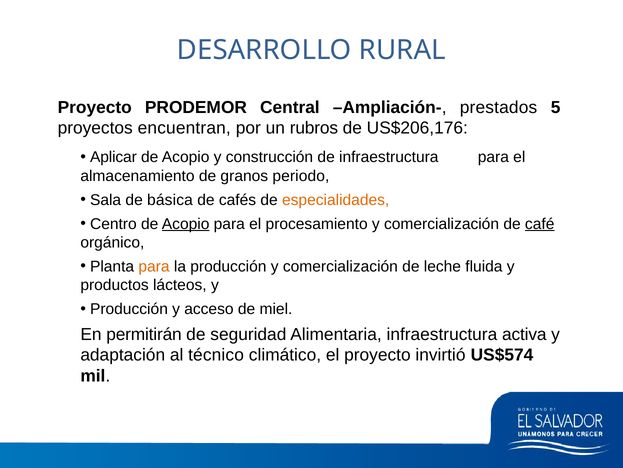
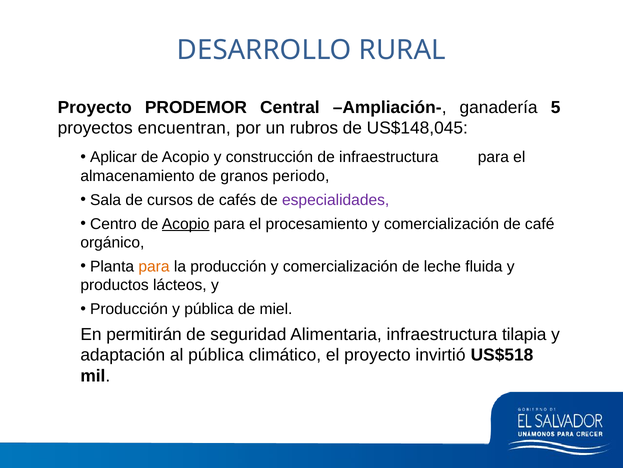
prestados: prestados -> ganadería
US$206,176: US$206,176 -> US$148,045
básica: básica -> cursos
especialidades colour: orange -> purple
café underline: present -> none
y acceso: acceso -> pública
activa: activa -> tilapia
al técnico: técnico -> pública
US$574: US$574 -> US$518
